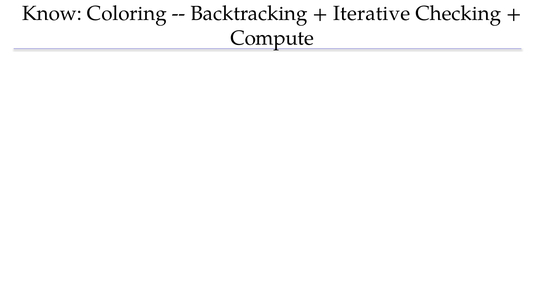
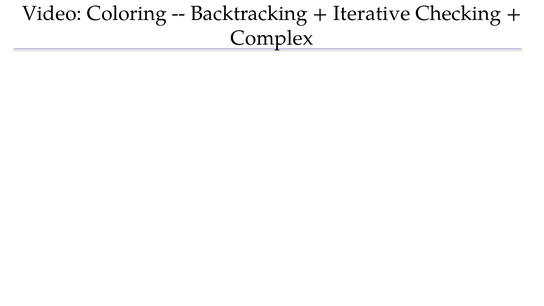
Know: Know -> Video
Compute: Compute -> Complex
